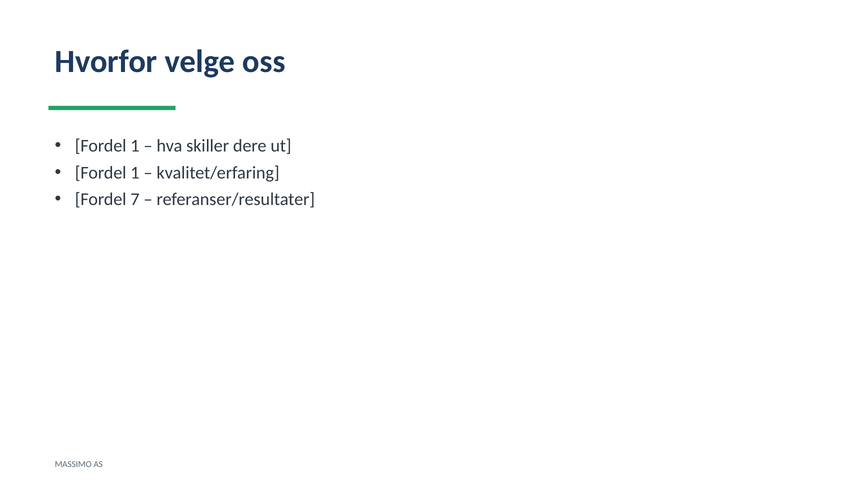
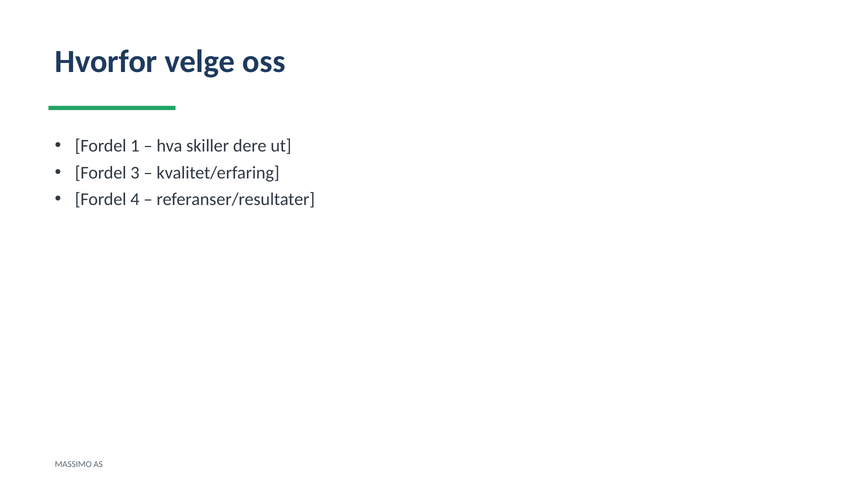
1 at (135, 173): 1 -> 3
7: 7 -> 4
